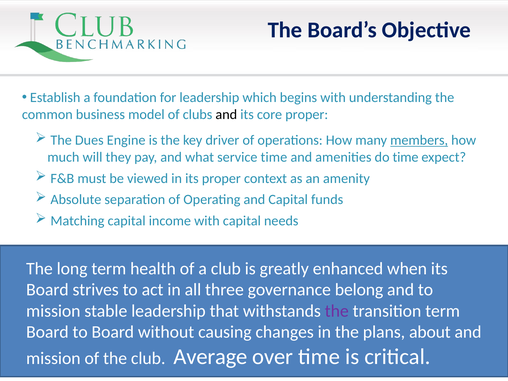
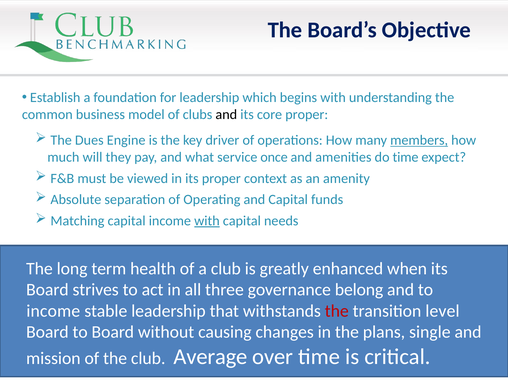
service time: time -> once
with at (207, 221) underline: none -> present
mission at (53, 311): mission -> income
the at (337, 311) colour: purple -> red
transition term: term -> level
about: about -> single
